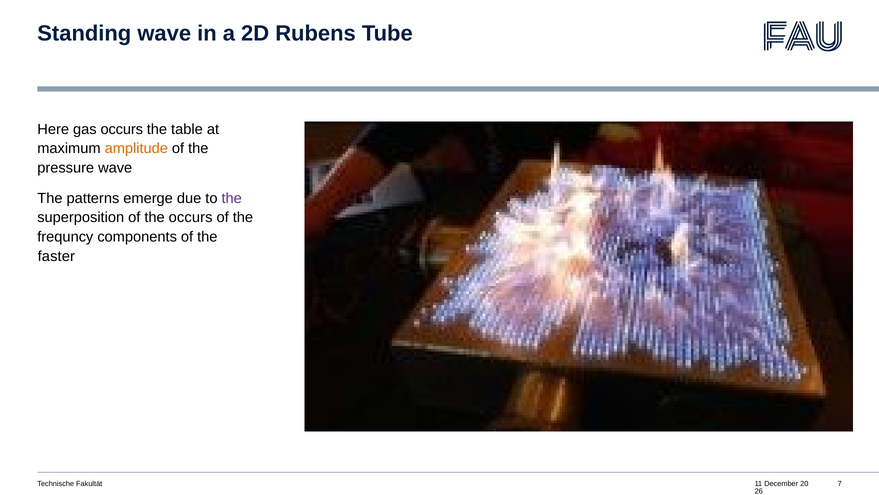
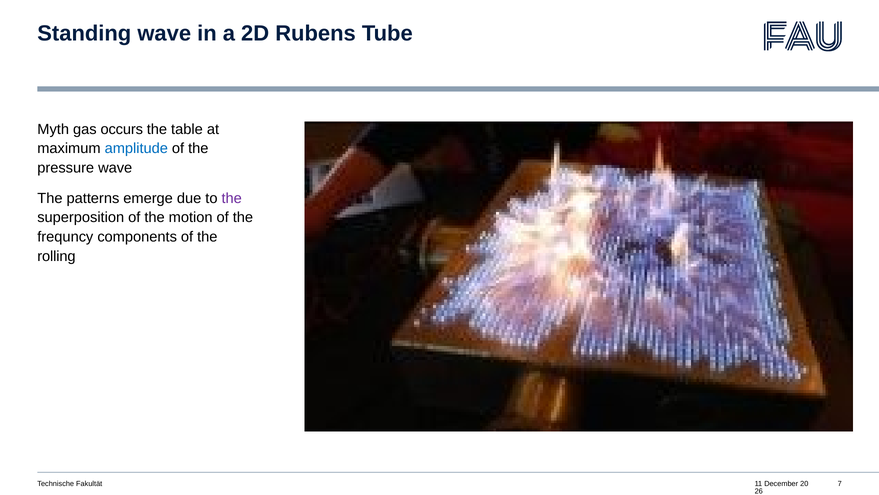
Here: Here -> Myth
amplitude colour: orange -> blue
the occurs: occurs -> motion
faster: faster -> rolling
